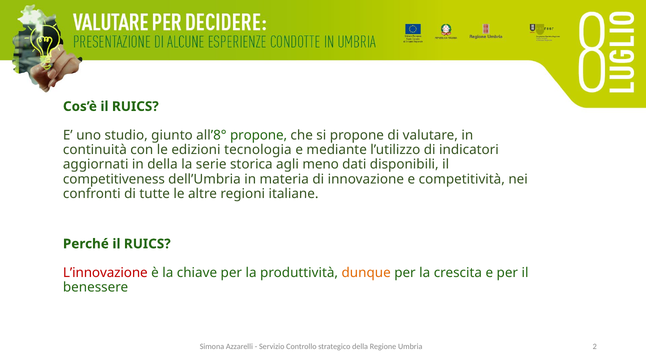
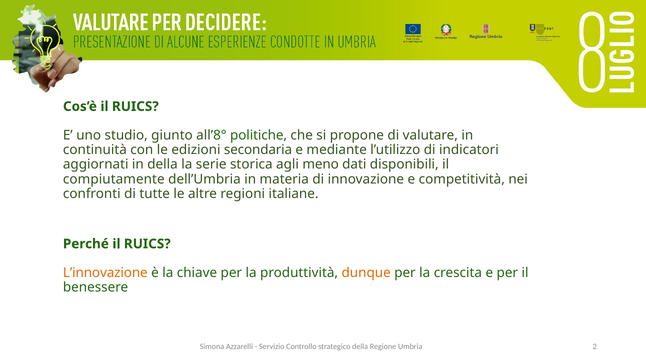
all’8° propone: propone -> politiche
tecnologia: tecnologia -> secondaria
competitiveness: competitiveness -> compiutamente
L’innovazione colour: red -> orange
